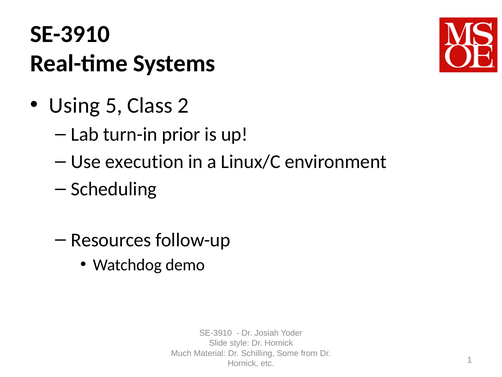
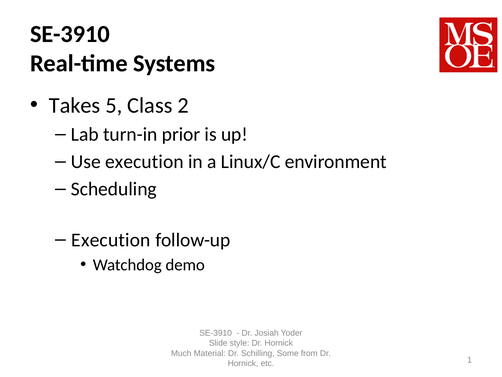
Using: Using -> Takes
Resources at (111, 240): Resources -> Execution
